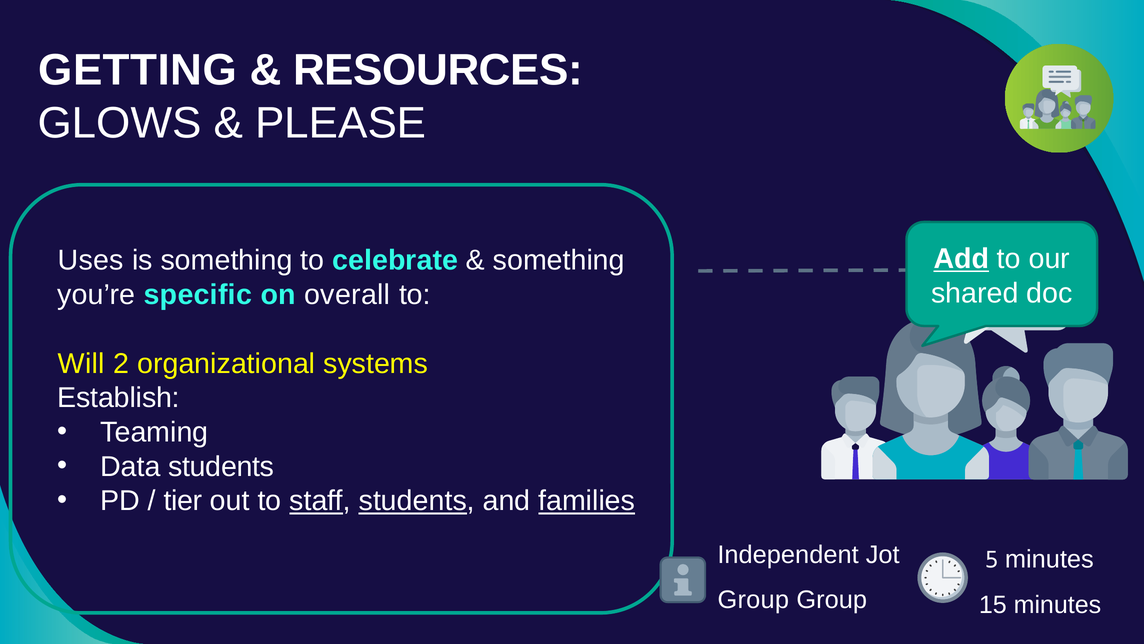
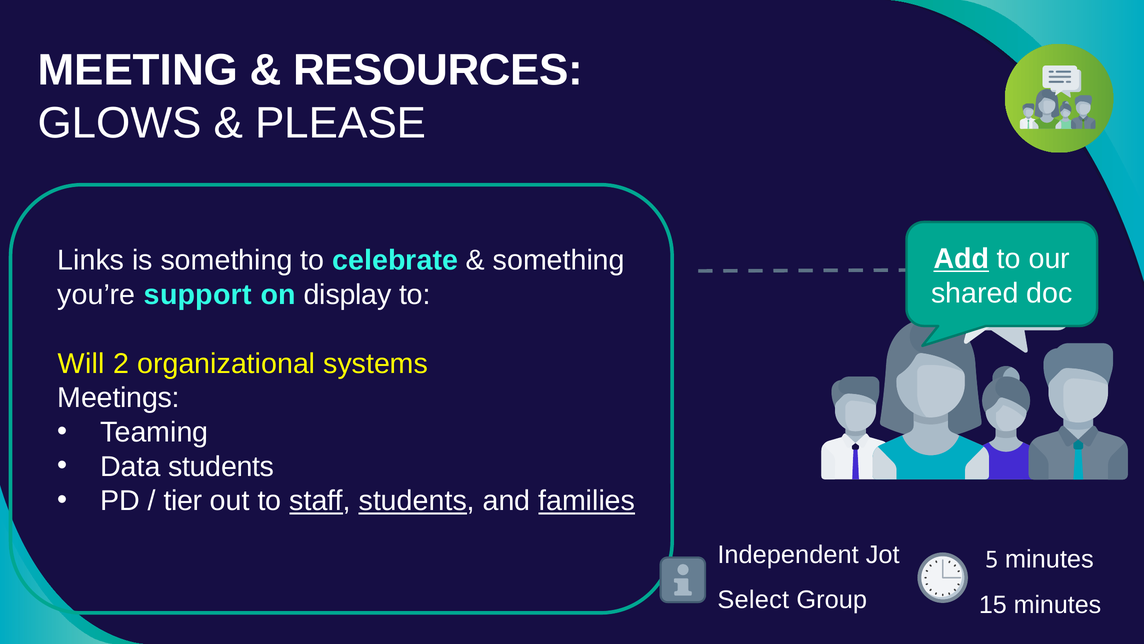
GETTING: GETTING -> MEETING
Uses: Uses -> Links
specific: specific -> support
overall: overall -> display
Establish: Establish -> Meetings
Group at (753, 599): Group -> Select
